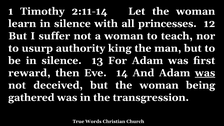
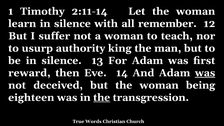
princesses: princesses -> remember
gathered: gathered -> eighteen
the at (102, 98) underline: none -> present
